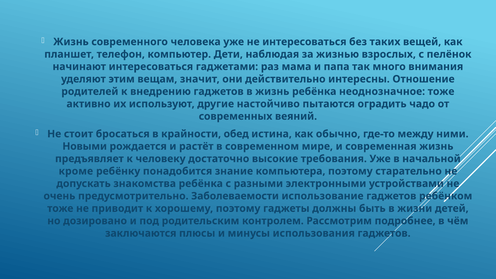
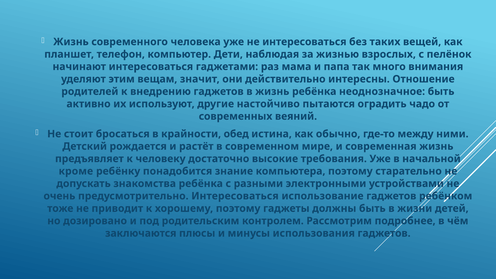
неоднозначное тоже: тоже -> быть
Новыми: Новыми -> Детский
предусмотрительно Заболеваемости: Заболеваемости -> Интересоваться
